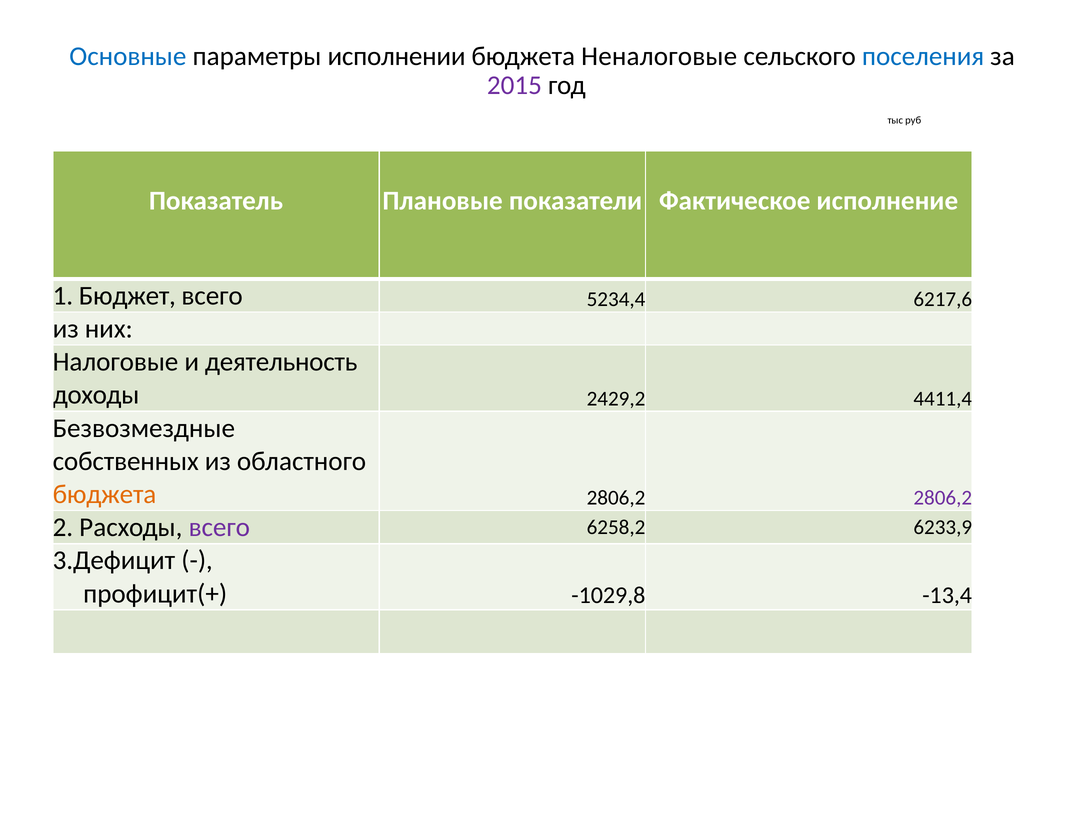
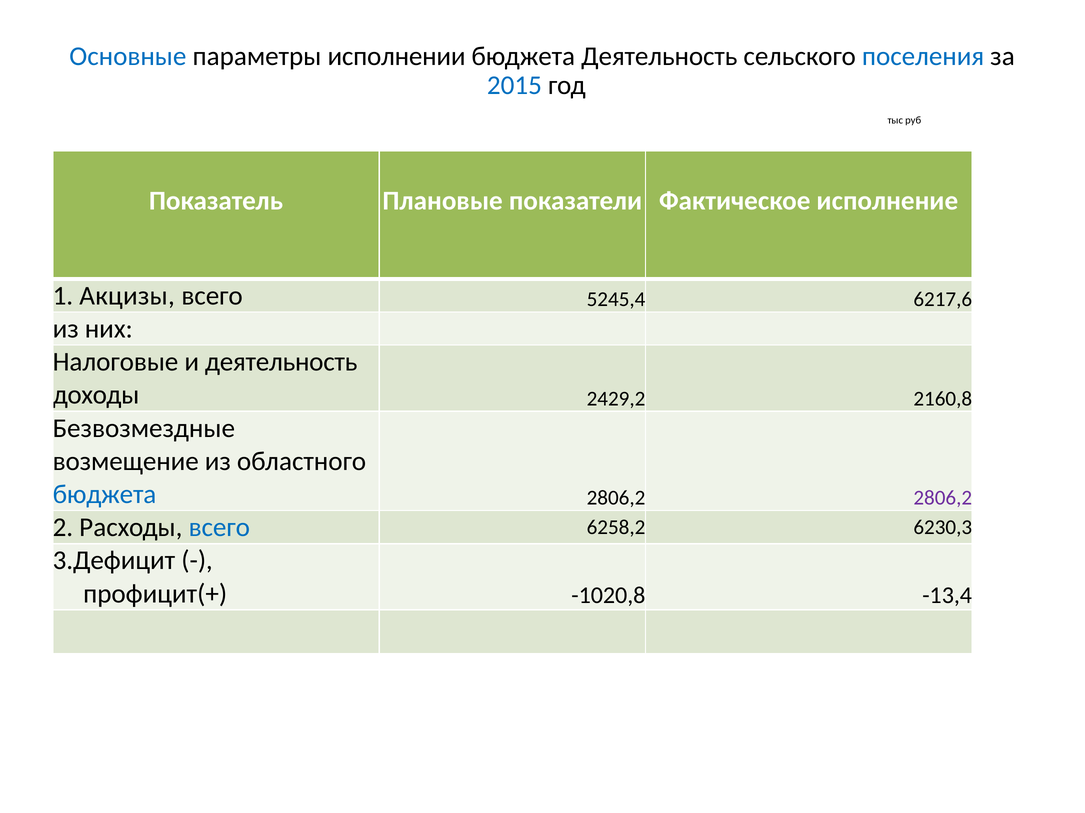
бюджета Неналоговые: Неналоговые -> Деятельность
2015 colour: purple -> blue
Бюджет: Бюджет -> Акцизы
5234,4: 5234,4 -> 5245,4
4411,4: 4411,4 -> 2160,8
собственных: собственных -> возмещение
бюджета at (104, 495) colour: orange -> blue
всего at (219, 528) colour: purple -> blue
6233,9: 6233,9 -> 6230,3
-1029,8: -1029,8 -> -1020,8
